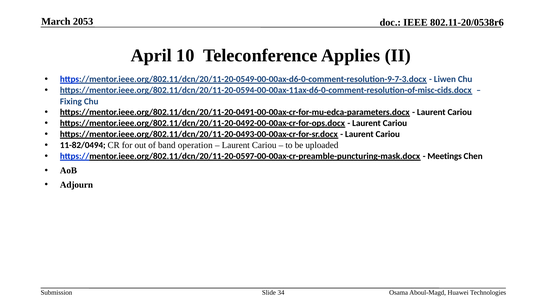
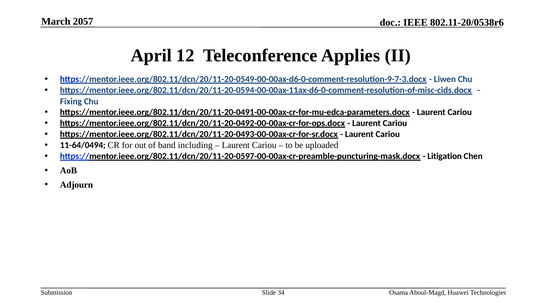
2053: 2053 -> 2057
10: 10 -> 12
11-82/0494: 11-82/0494 -> 11-64/0494
operation: operation -> including
Meetings: Meetings -> Litigation
